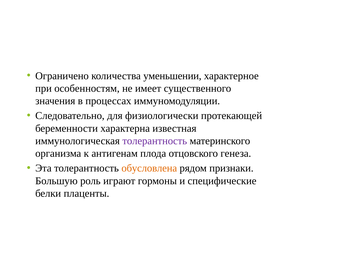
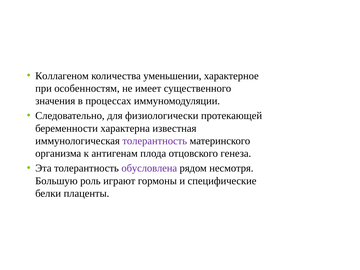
Ограничено: Ограничено -> Коллагеном
обусловлена colour: orange -> purple
признаки: признаки -> несмотря
